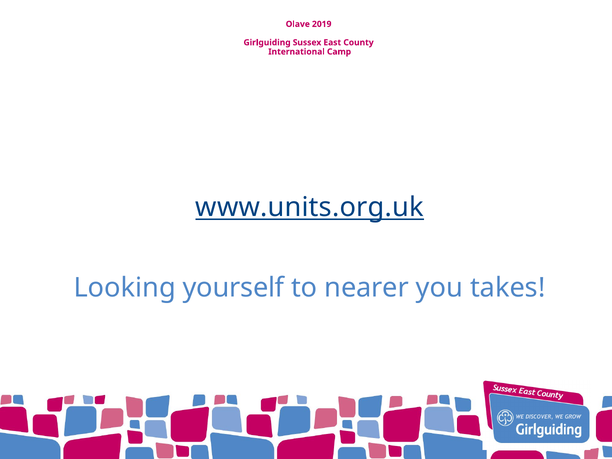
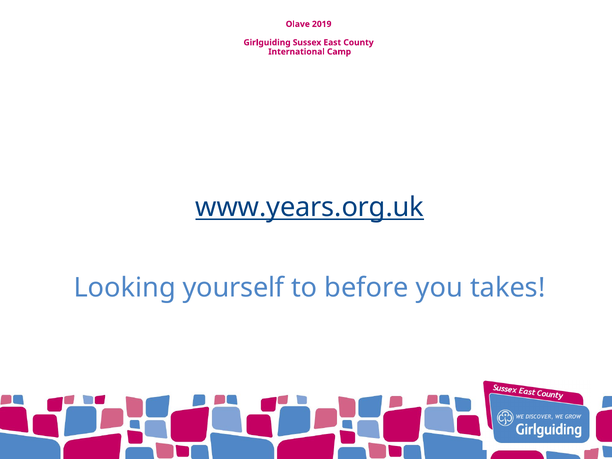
www.units.org.uk: www.units.org.uk -> www.years.org.uk
nearer: nearer -> before
